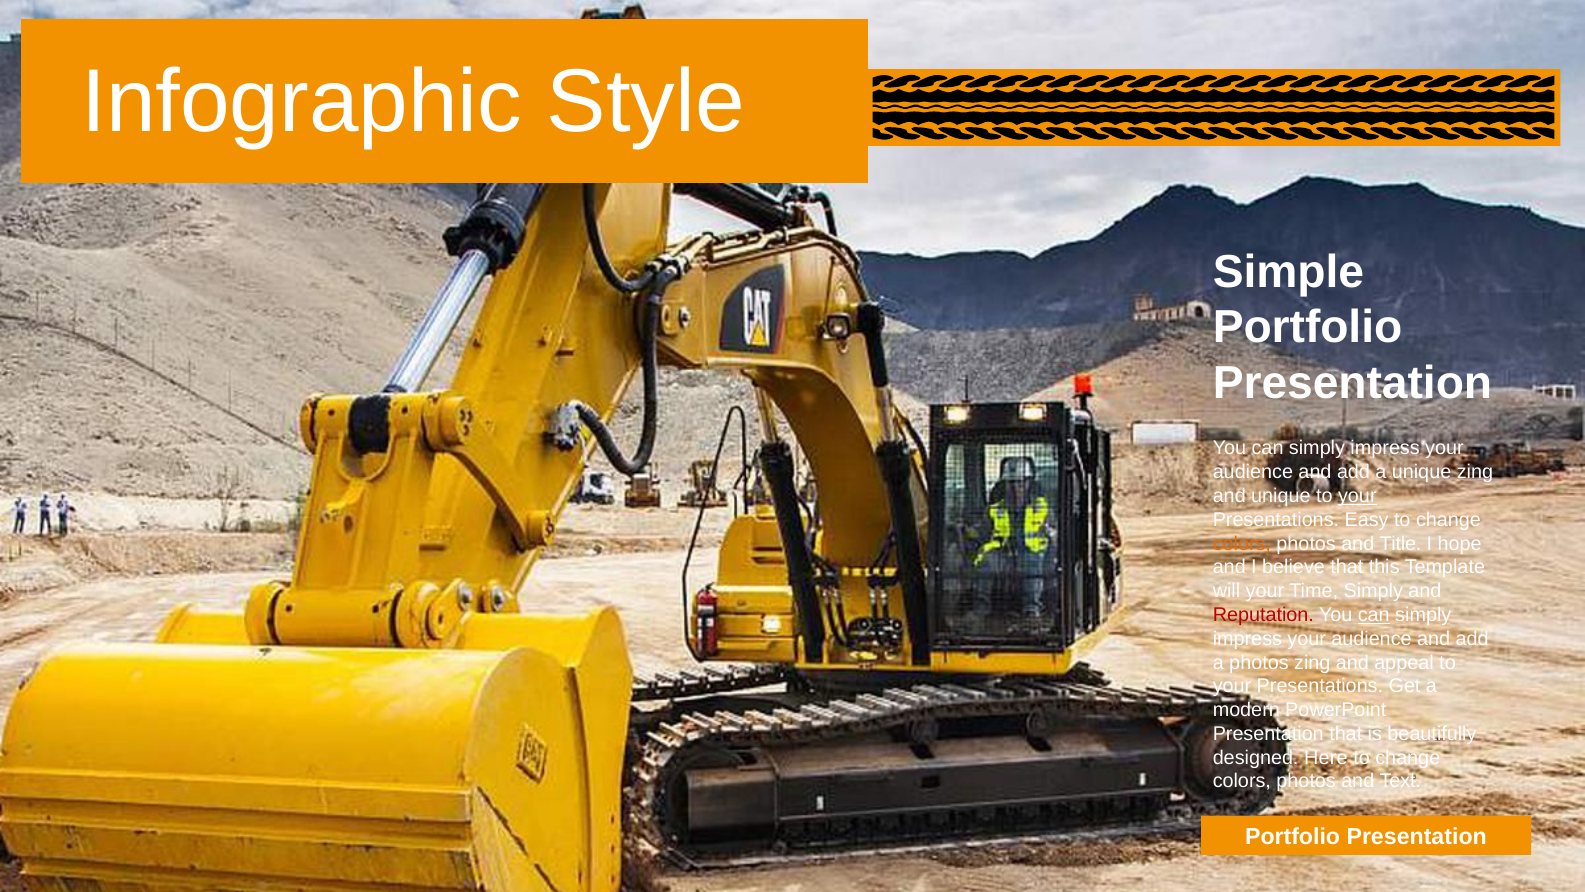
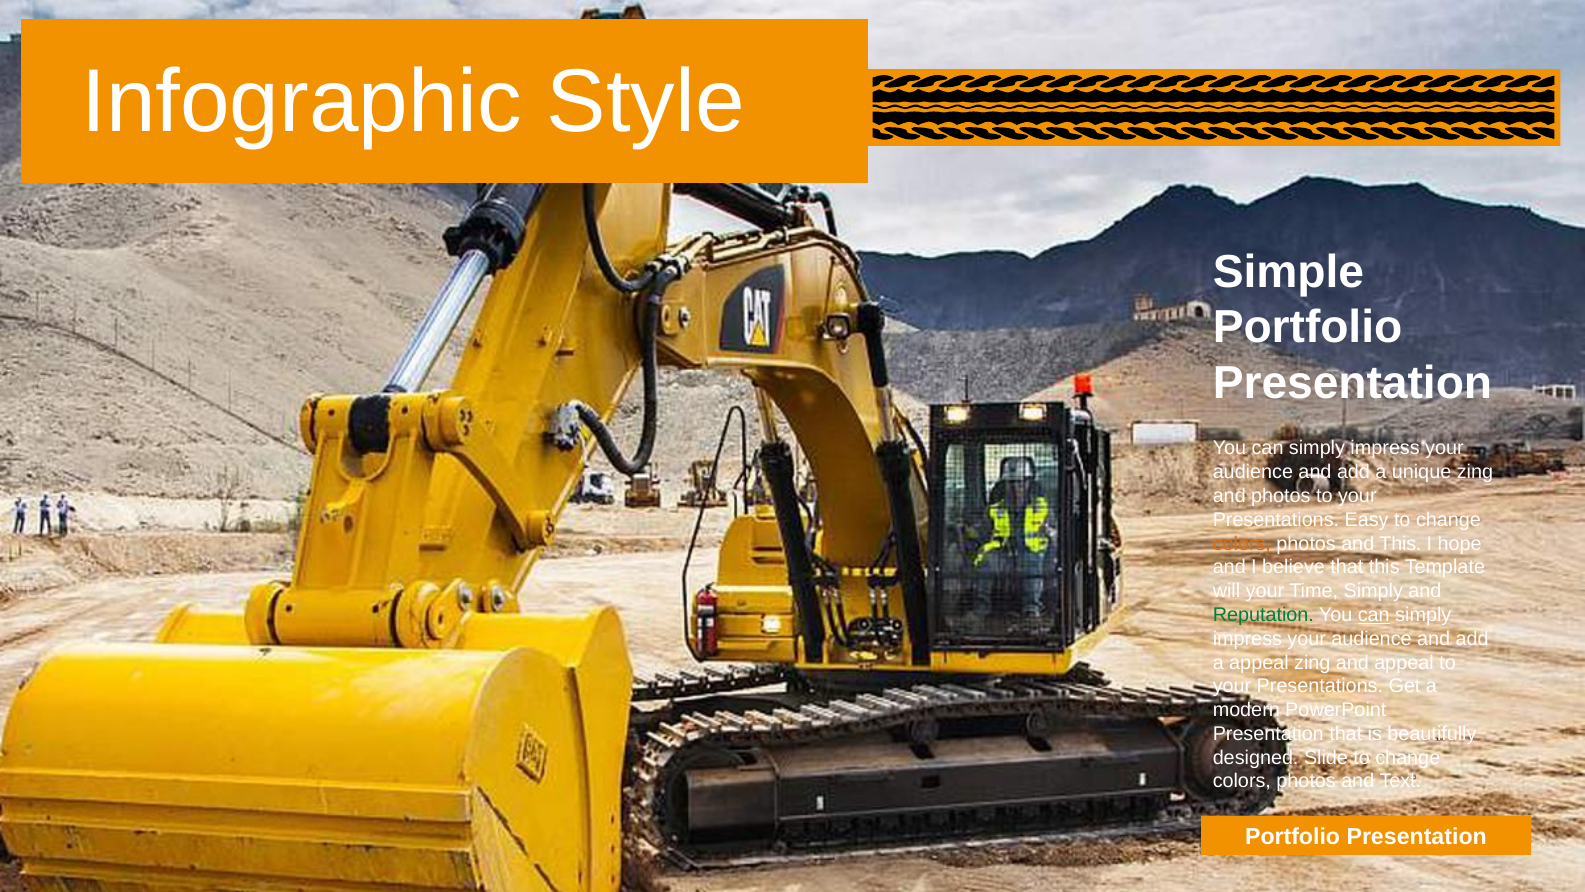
and unique: unique -> photos
your at (1357, 496) underline: present -> none
and Title: Title -> This
Reputation colour: red -> green
a photos: photos -> appeal
Here: Here -> Slide
